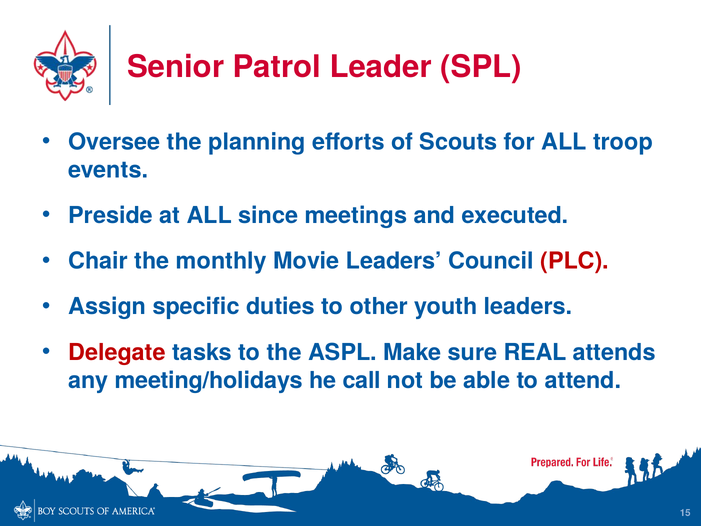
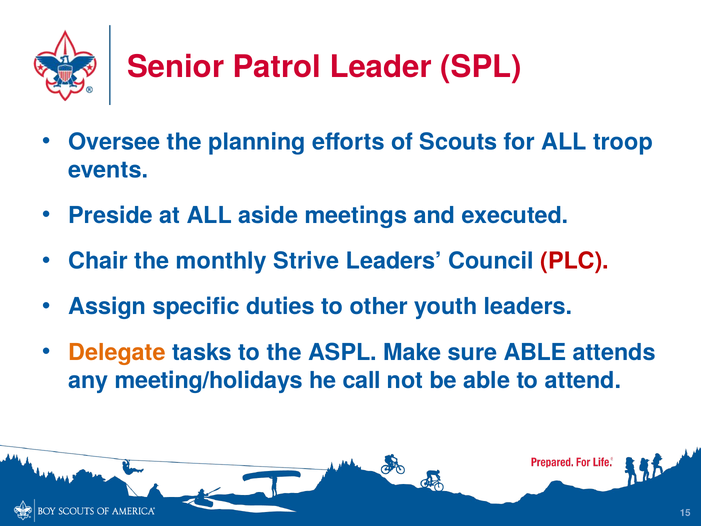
since: since -> aside
Movie: Movie -> Strive
Delegate colour: red -> orange
sure REAL: REAL -> ABLE
